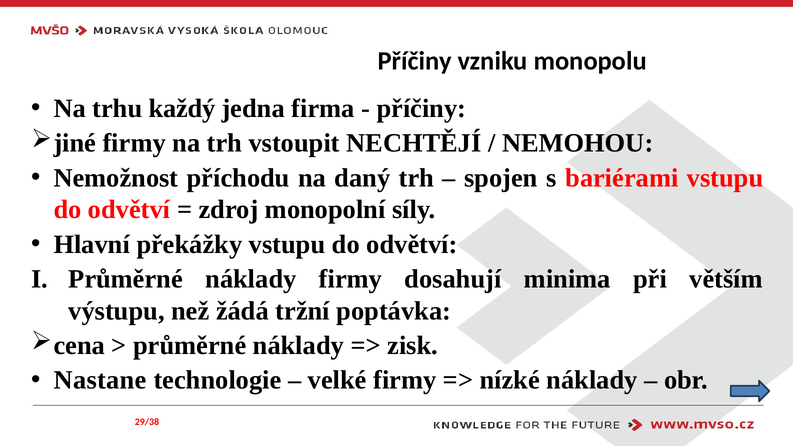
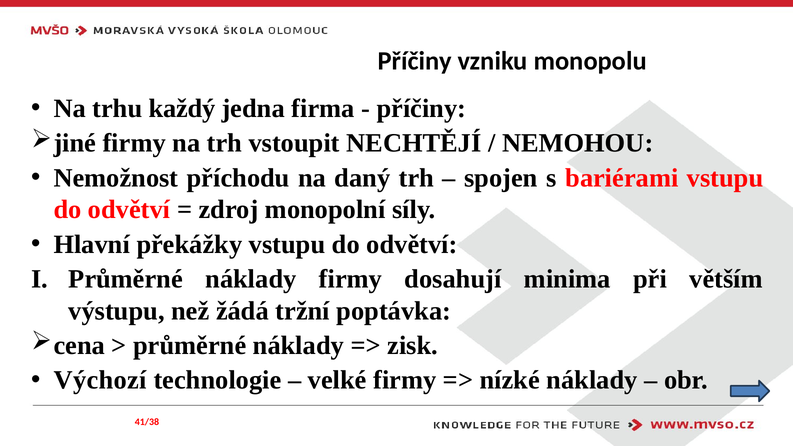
Nastane: Nastane -> Výchozí
29/38: 29/38 -> 41/38
